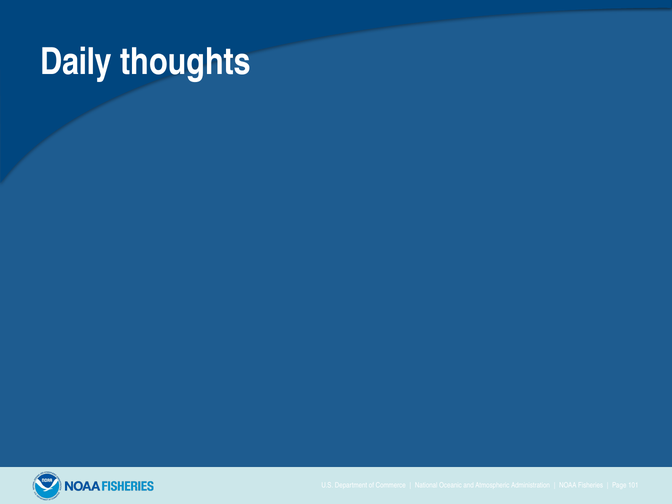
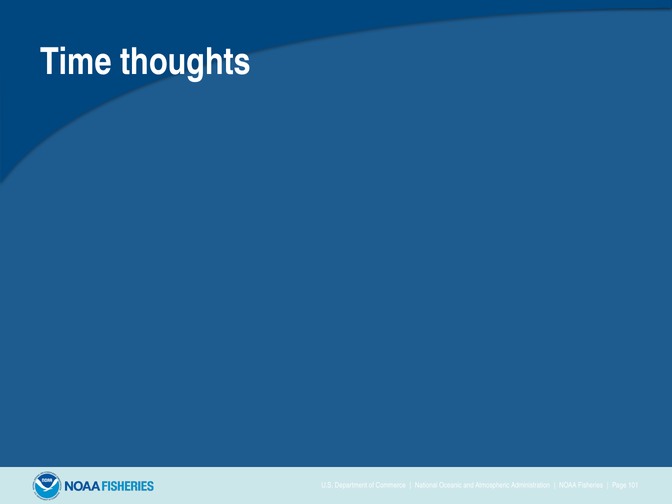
Daily: Daily -> Time
